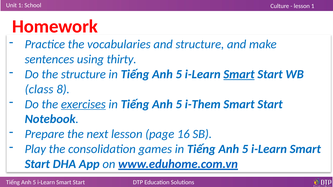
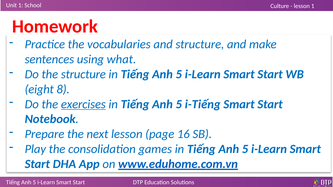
thirty: thirty -> what
Smart at (239, 74) underline: present -> none
class: class -> eight
i-Them: i-Them -> i-Tiếng
